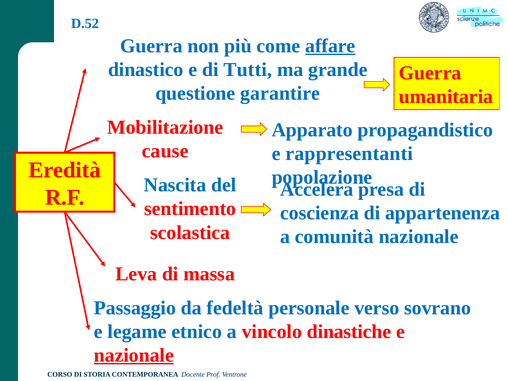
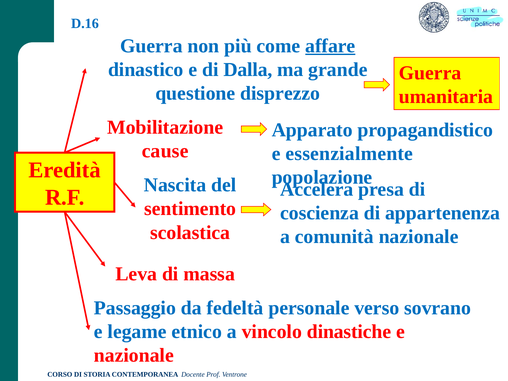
D.52: D.52 -> D.16
Tutti: Tutti -> Dalla
garantire: garantire -> disprezzo
rappresentanti: rappresentanti -> essenzialmente
nazionale at (134, 355) underline: present -> none
